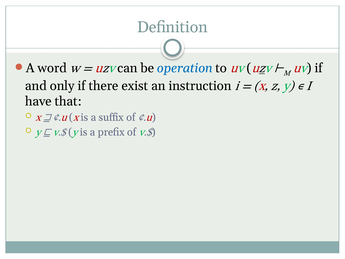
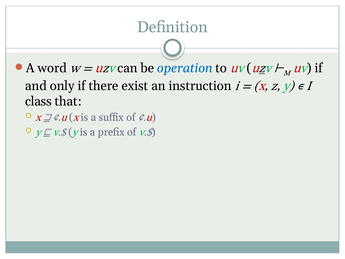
have: have -> class
